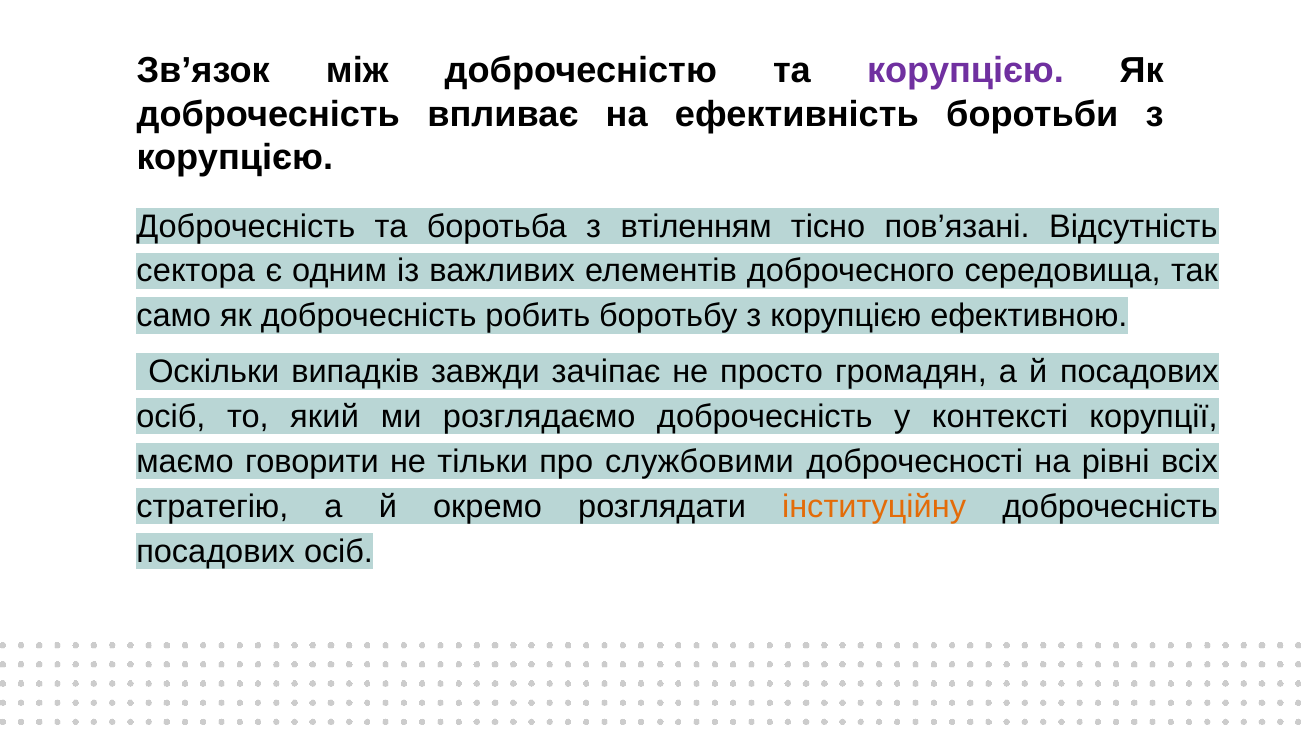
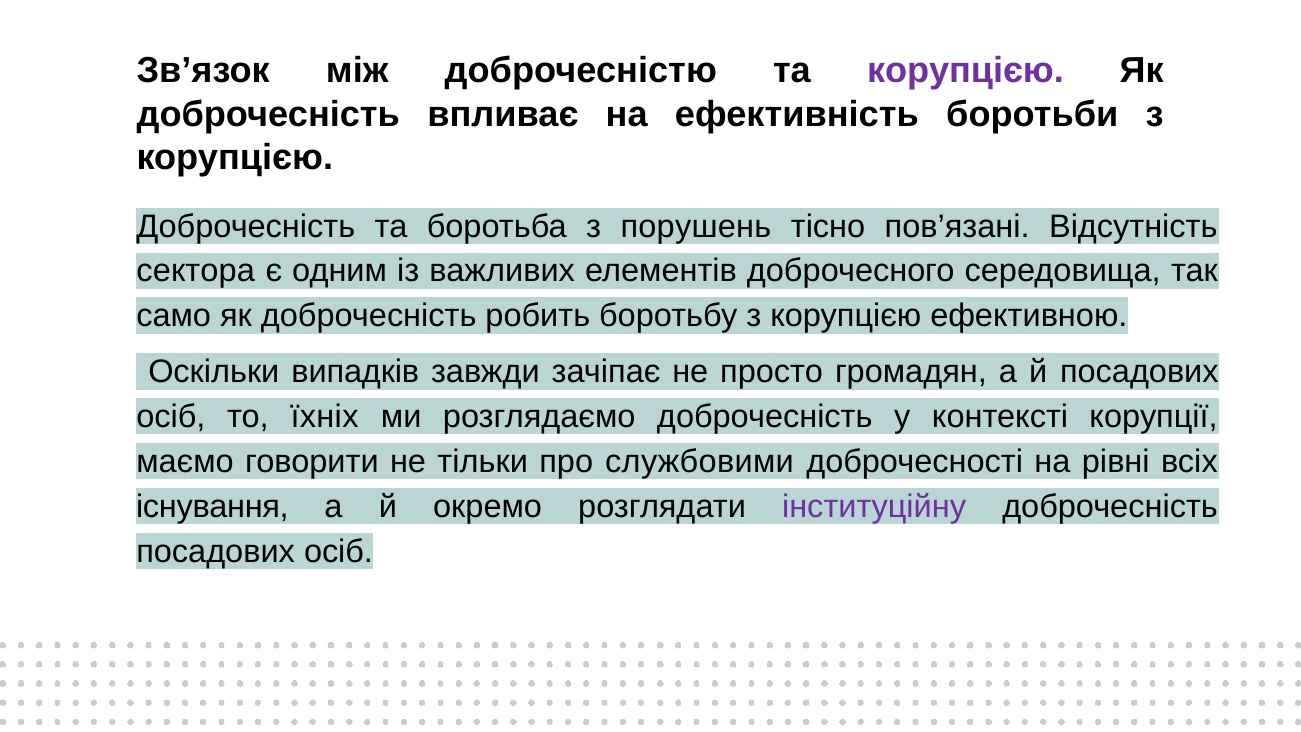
втіленням: втіленням -> порушень
який: який -> їхніх
стратегію: стратегію -> існування
інституційну colour: orange -> purple
